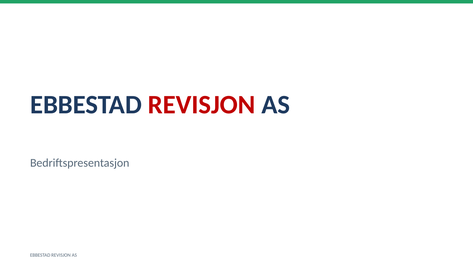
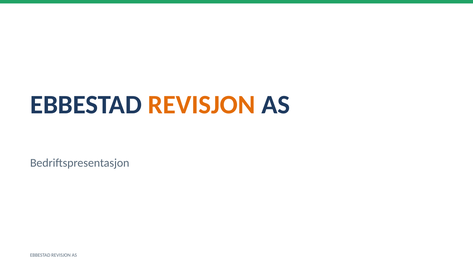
REVISJON at (202, 105) colour: red -> orange
